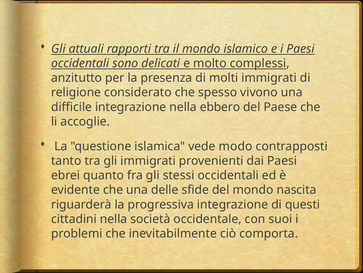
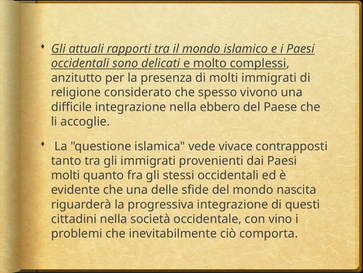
modo: modo -> vivace
ebrei at (66, 175): ebrei -> molti
suoi: suoi -> vino
